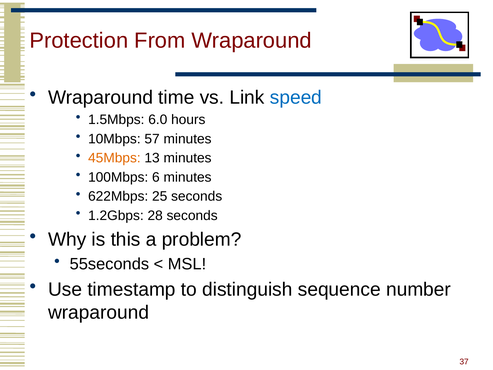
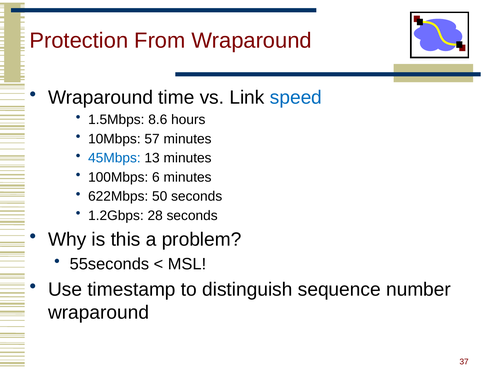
6.0: 6.0 -> 8.6
45Mbps colour: orange -> blue
25: 25 -> 50
